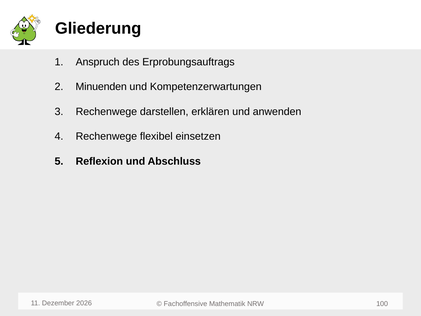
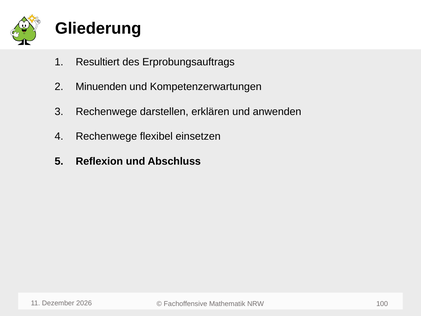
Anspruch: Anspruch -> Resultiert
